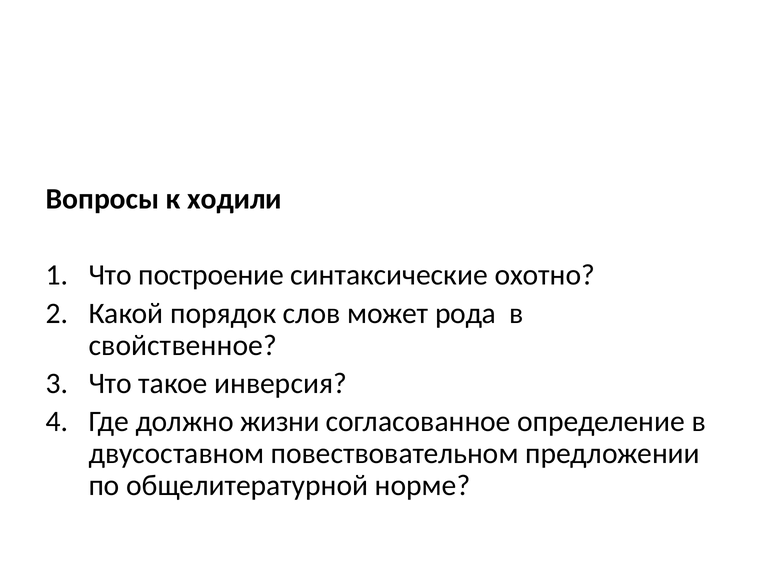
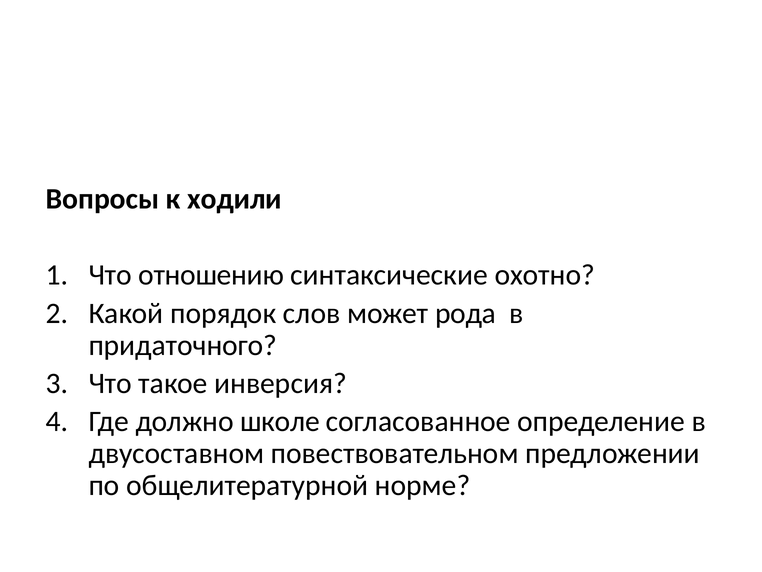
построение: построение -> отношению
свойственное: свойственное -> придаточного
жизни: жизни -> школе
